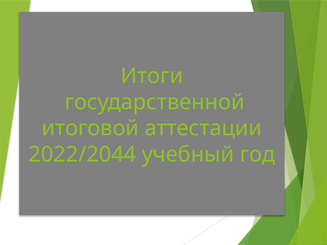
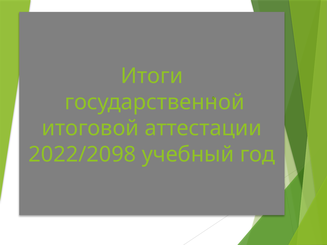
2022/2044: 2022/2044 -> 2022/2098
